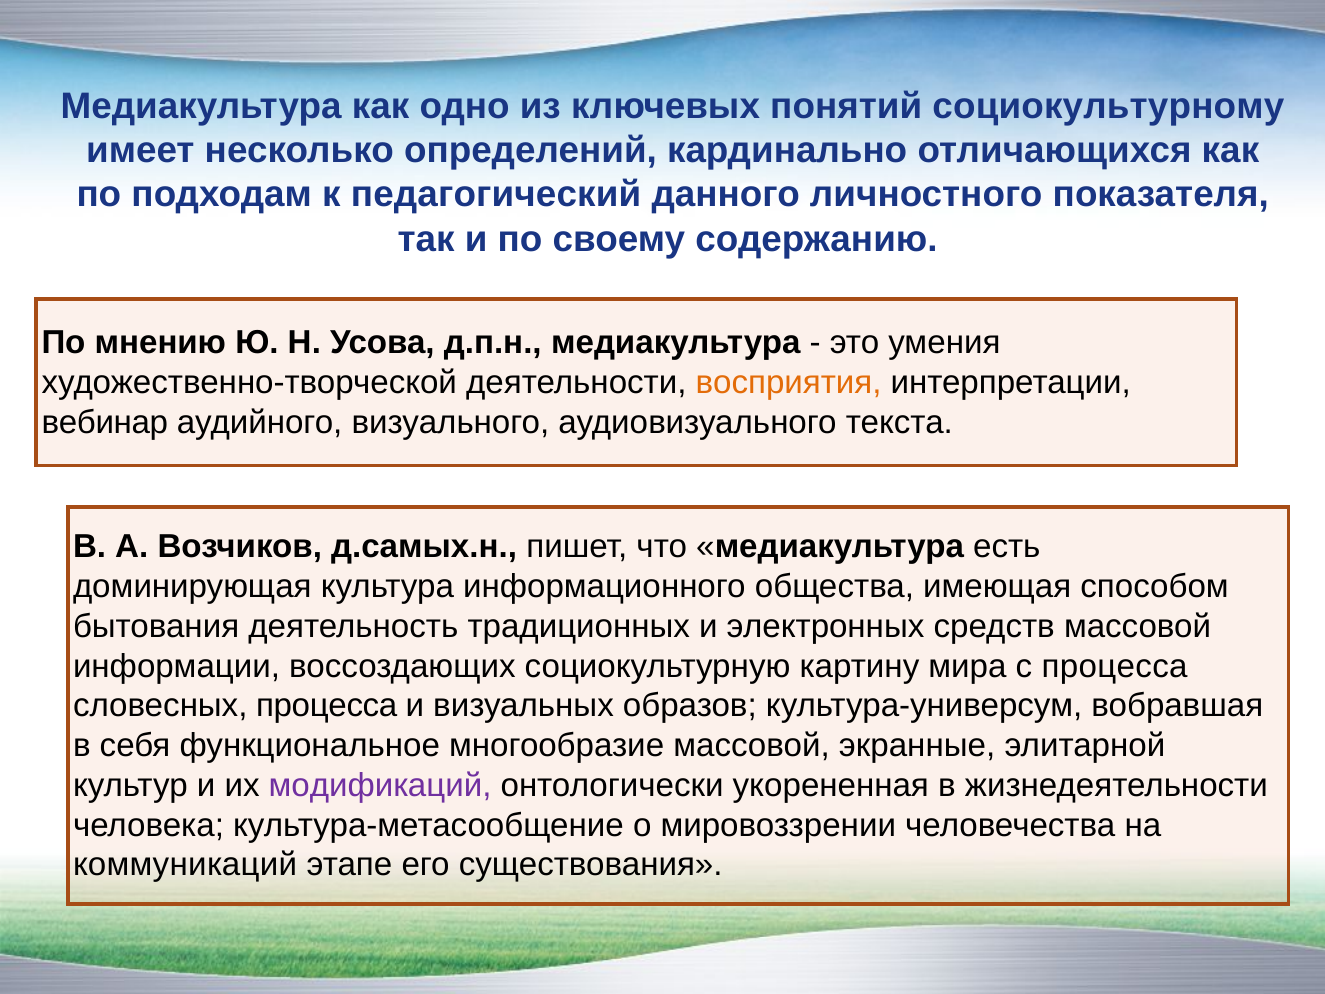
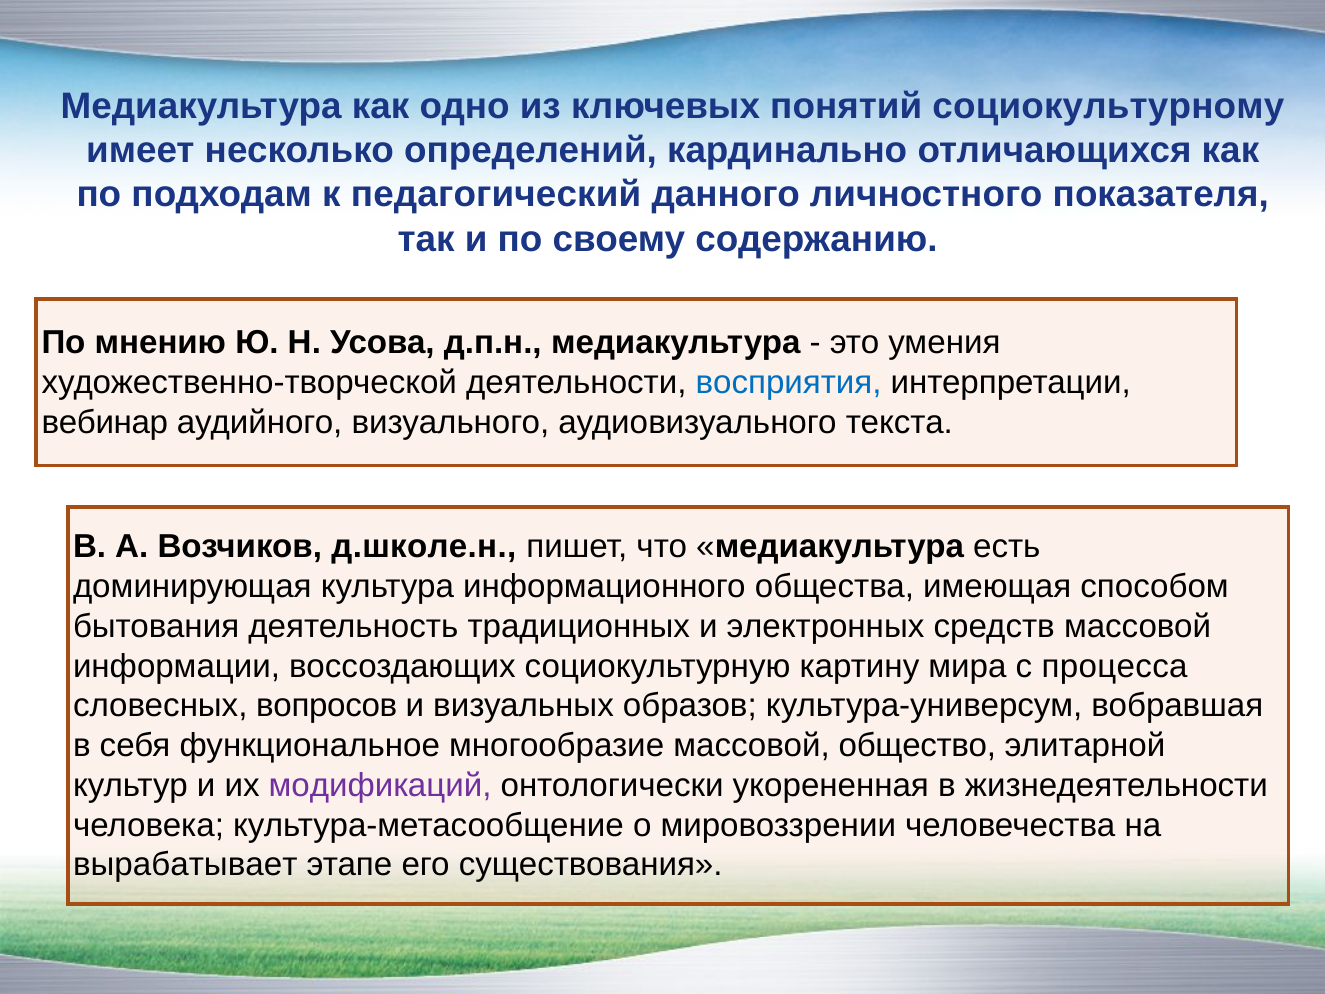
восприятия colour: orange -> blue
д.самых.н: д.самых.н -> д.школе.н
словесных процесса: процесса -> вопросов
экранные: экранные -> общество
коммуникаций: коммуникаций -> вырабатывает
